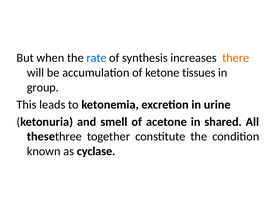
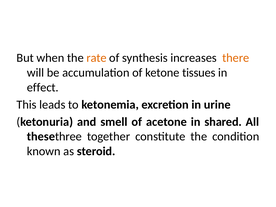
rate colour: blue -> orange
group: group -> effect
cyclase: cyclase -> steroid
